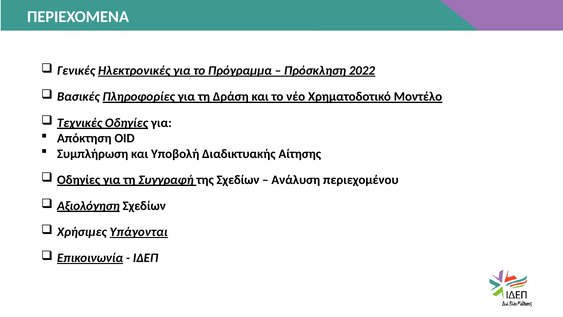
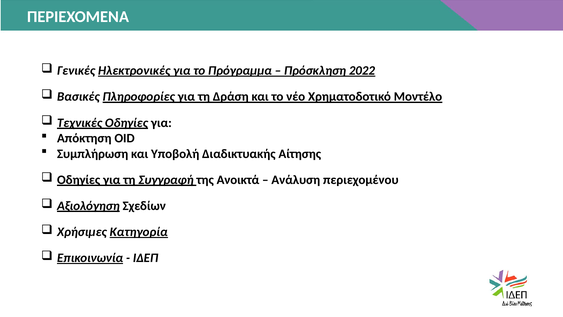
της Σχεδίων: Σχεδίων -> Ανοικτά
Υπάγονται: Υπάγονται -> Κατηγορία
